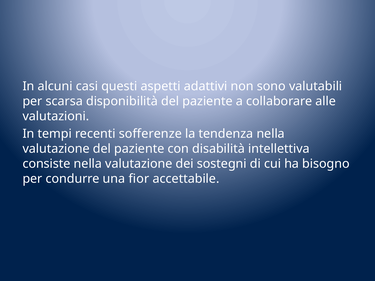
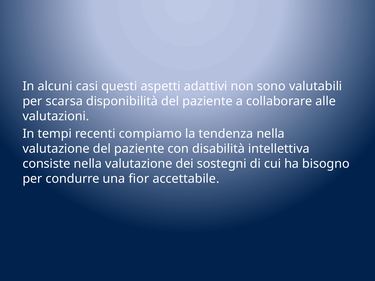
sofferenze: sofferenze -> compiamo
